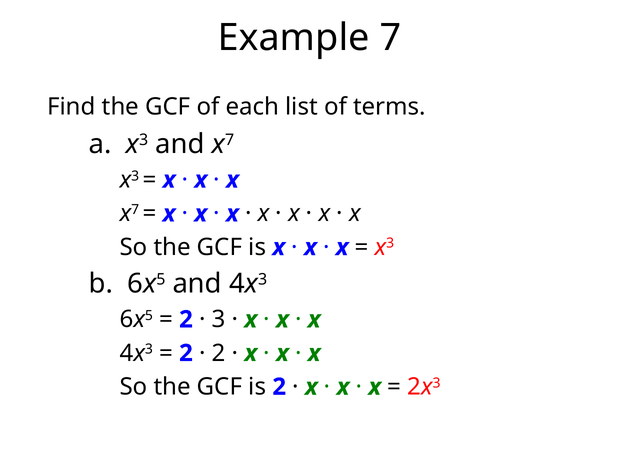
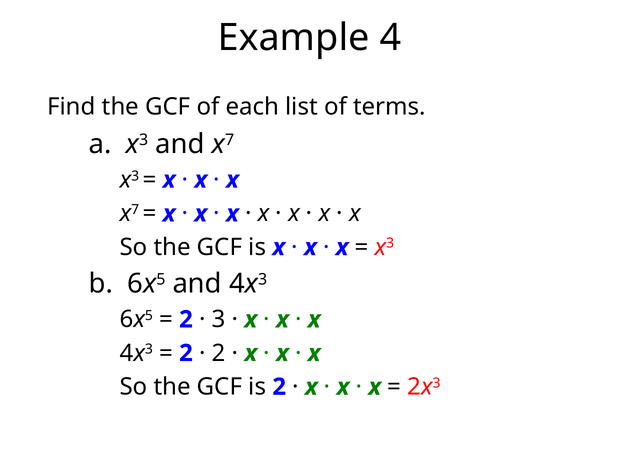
7: 7 -> 4
